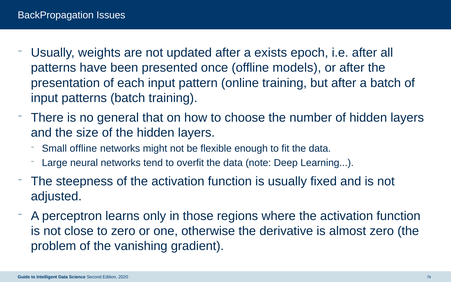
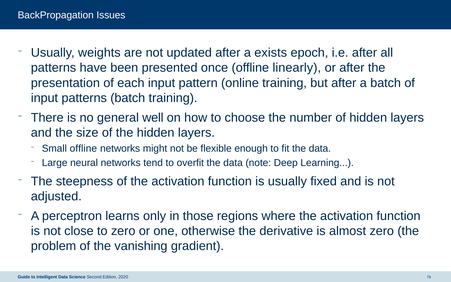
models: models -> linearly
that: that -> well
